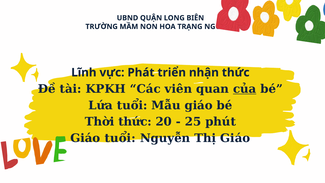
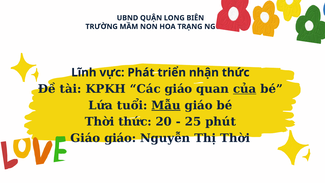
Các viên: viên -> giáo
Mẫu underline: none -> present
Giáo tuổi: tuổi -> giáo
Thị Giáo: Giáo -> Thời
